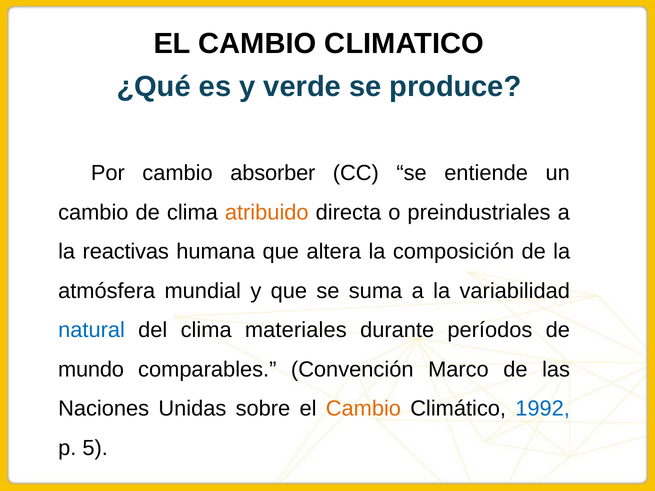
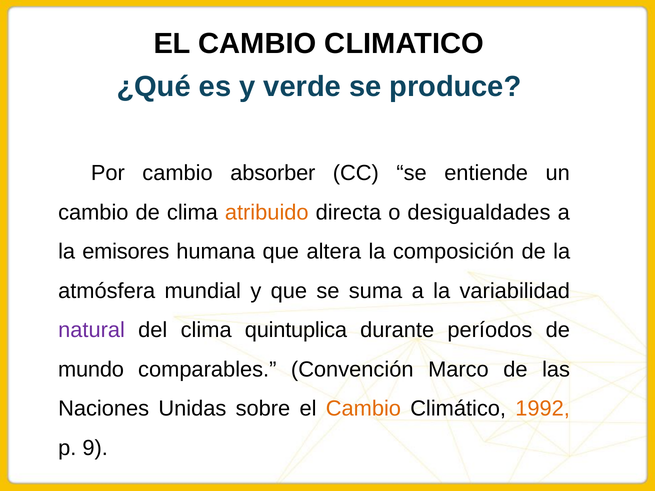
preindustriales: preindustriales -> desigualdades
reactivas: reactivas -> emisores
natural colour: blue -> purple
materiales: materiales -> quintuplica
1992 colour: blue -> orange
5: 5 -> 9
